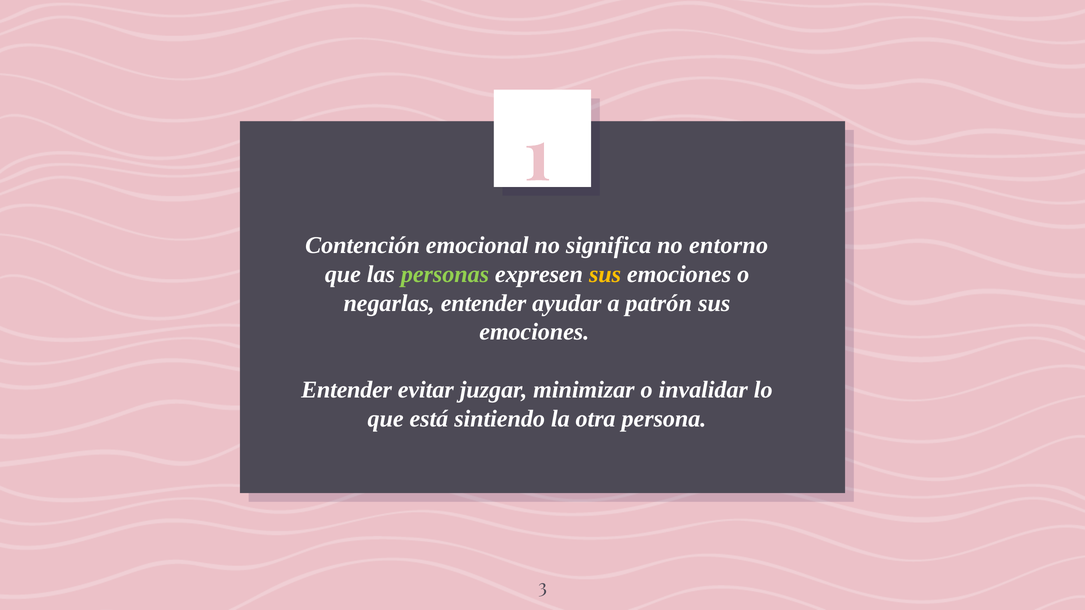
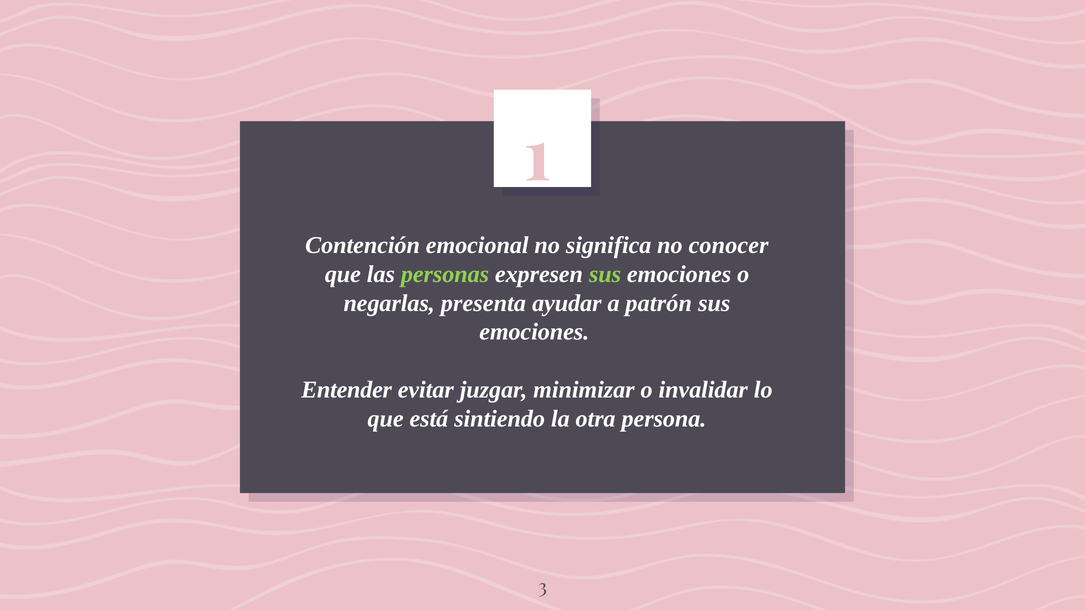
entorno: entorno -> conocer
sus at (605, 274) colour: yellow -> light green
negarlas entender: entender -> presenta
